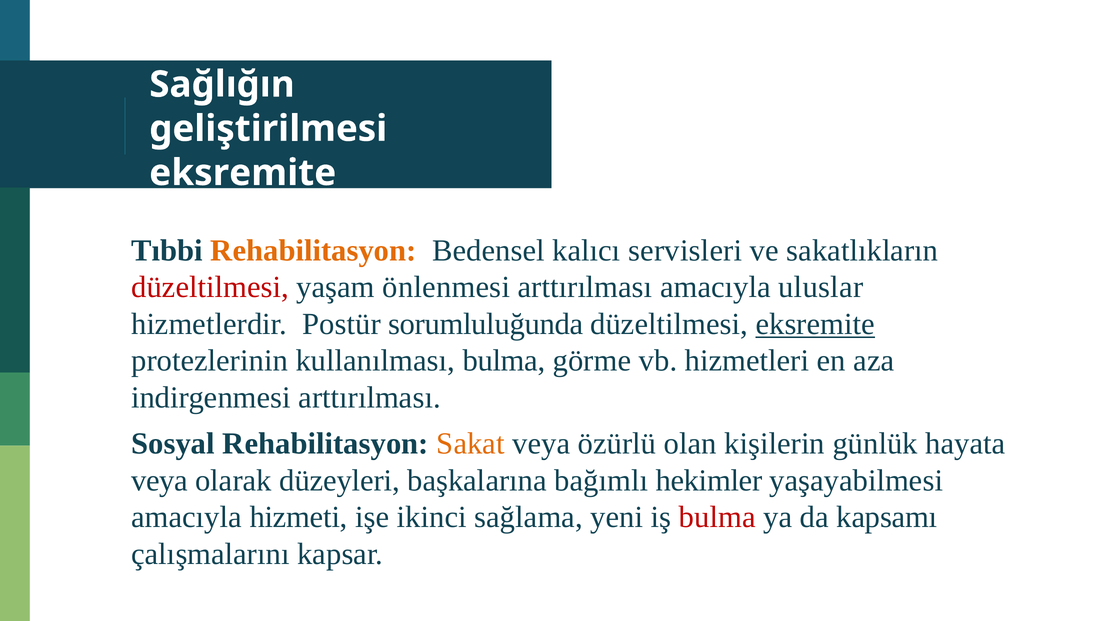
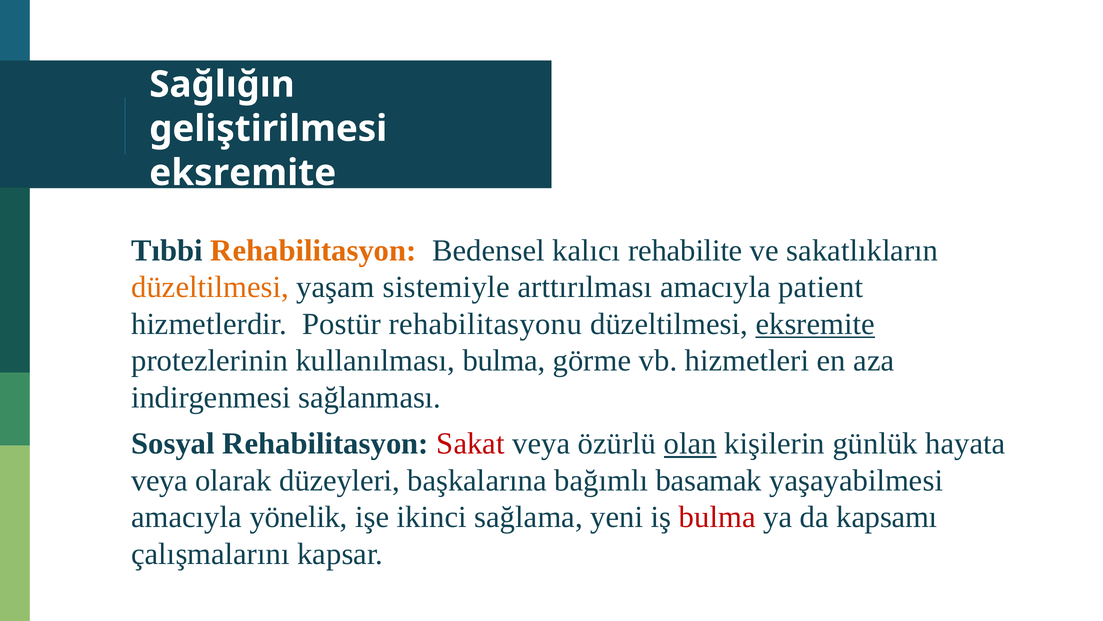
servisleri: servisleri -> rehabilite
düzeltilmesi at (210, 287) colour: red -> orange
önlenmesi: önlenmesi -> sistemiyle
uluslar: uluslar -> patient
sorumluluğunda: sorumluluğunda -> rehabilitasyonu
indirgenmesi arttırılması: arttırılması -> sağlanması
Sakat colour: orange -> red
olan underline: none -> present
hekimler: hekimler -> basamak
hizmeti: hizmeti -> yönelik
